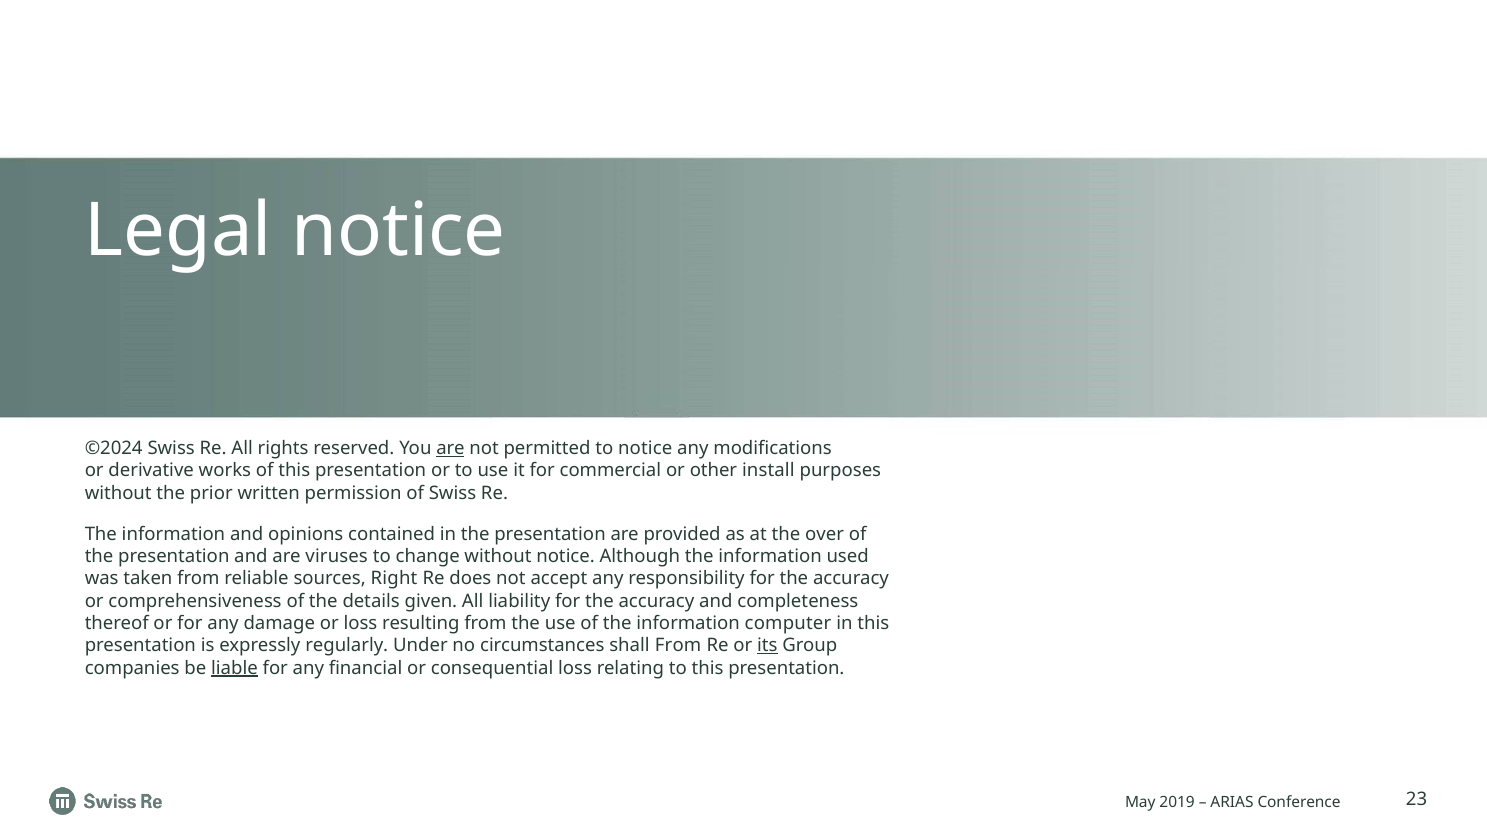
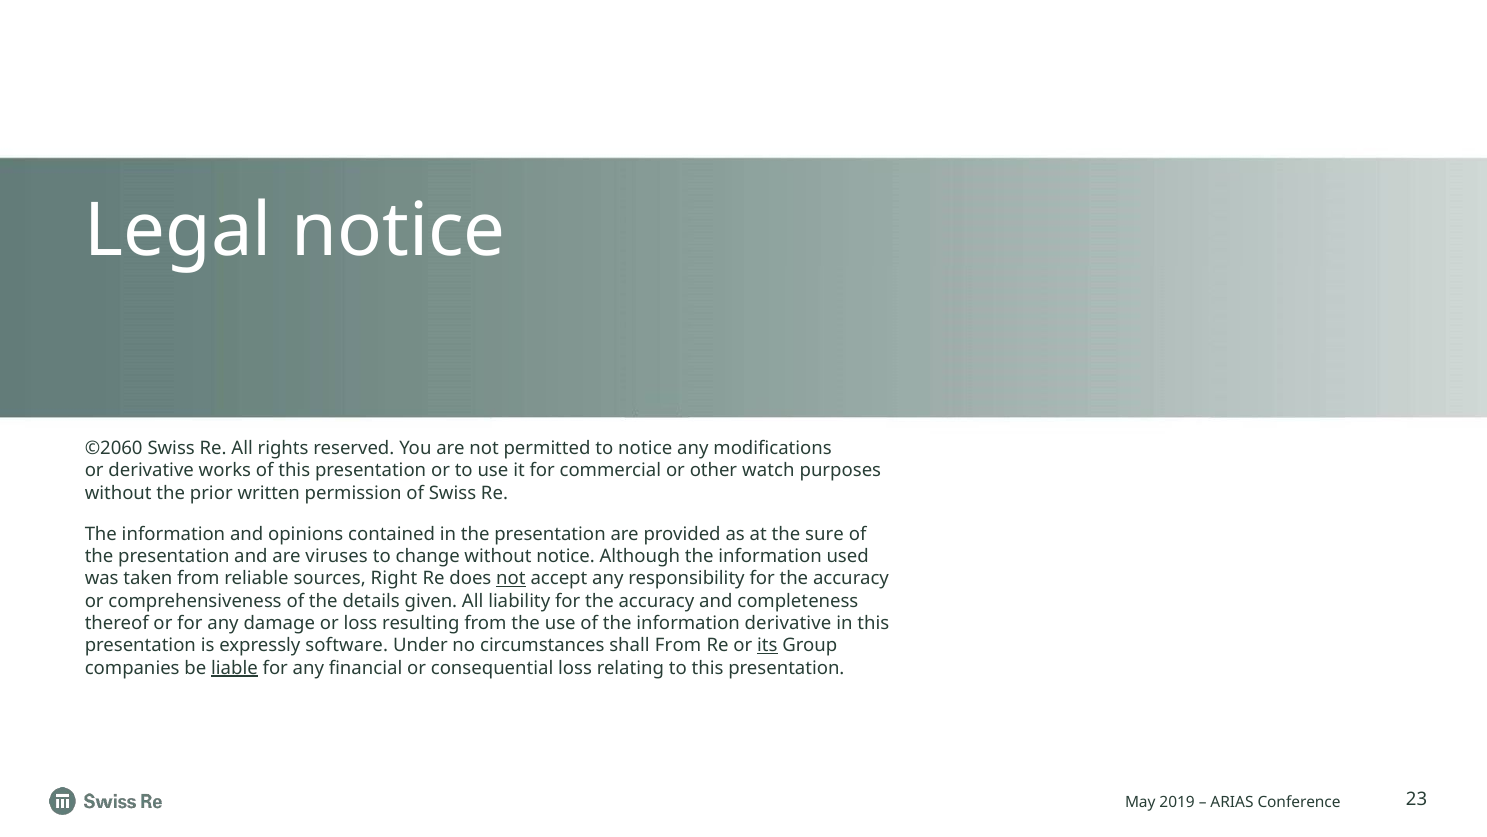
©2024: ©2024 -> ©2060
are at (451, 448) underline: present -> none
install: install -> watch
over: over -> sure
not at (511, 578) underline: none -> present
information computer: computer -> derivative
regularly: regularly -> software
